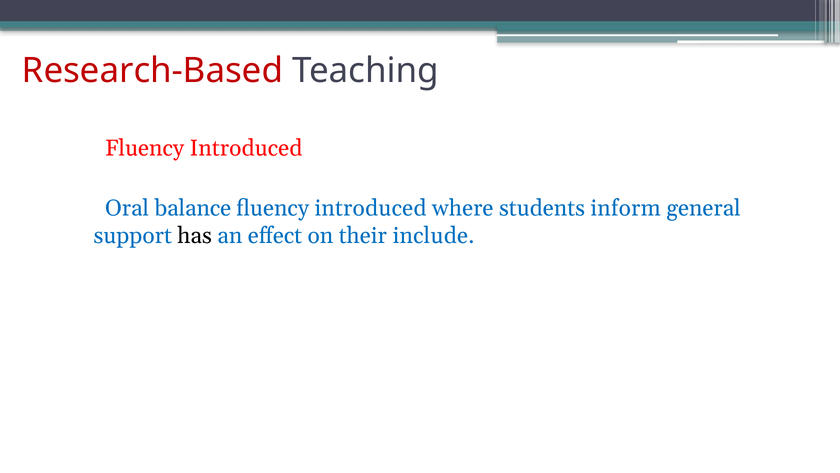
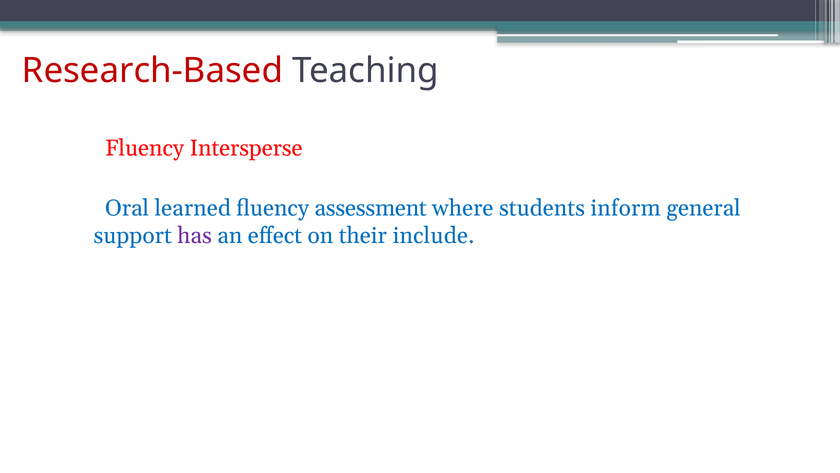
Introduced at (246, 148): Introduced -> Intersperse
balance: balance -> learned
introduced at (370, 208): introduced -> assessment
has colour: black -> purple
